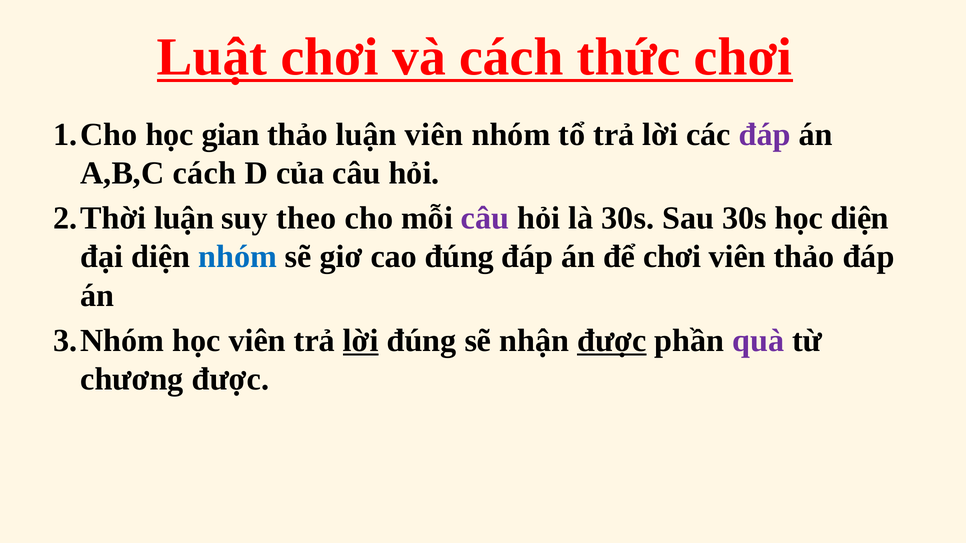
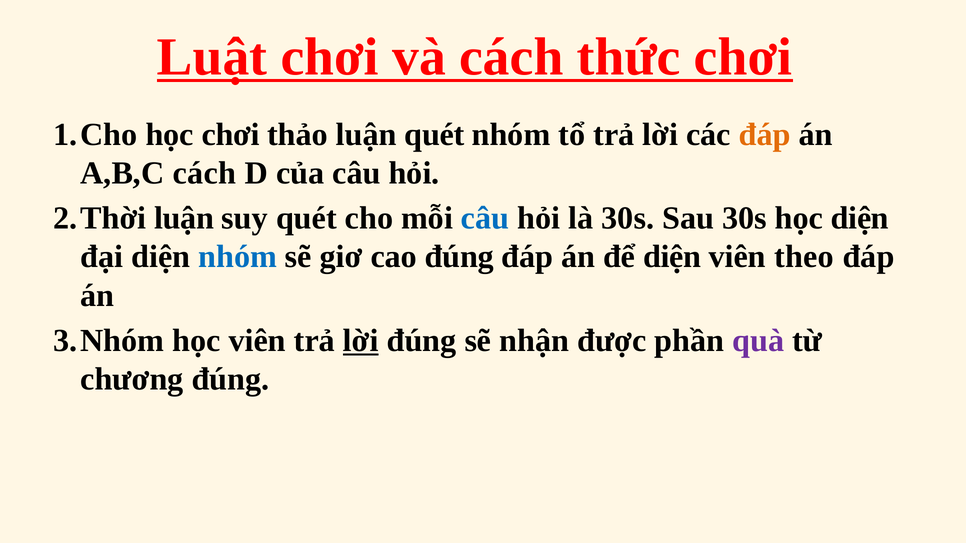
học gian: gian -> chơi
luận viên: viên -> quét
đáp at (765, 135) colour: purple -> orange
suy theo: theo -> quét
câu at (485, 218) colour: purple -> blue
để chơi: chơi -> diện
viên thảo: thảo -> theo
được at (612, 341) underline: present -> none
chương được: được -> đúng
